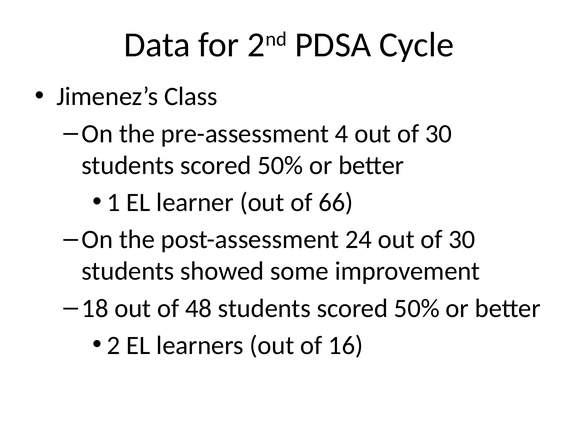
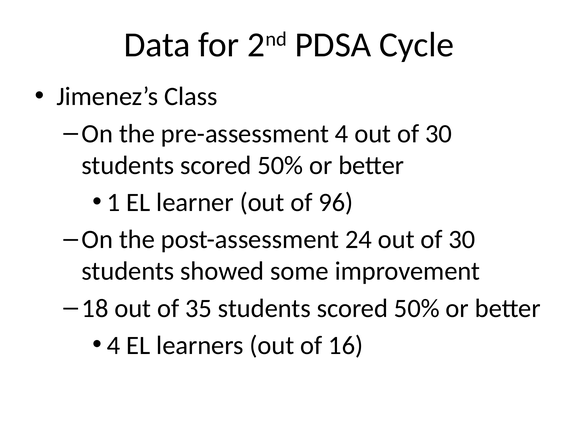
66: 66 -> 96
48: 48 -> 35
2 at (114, 346): 2 -> 4
